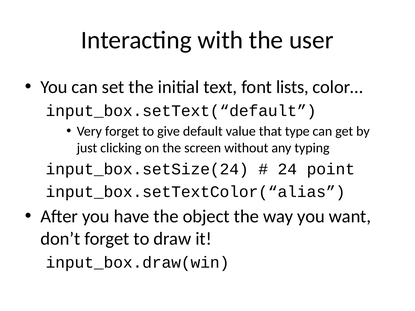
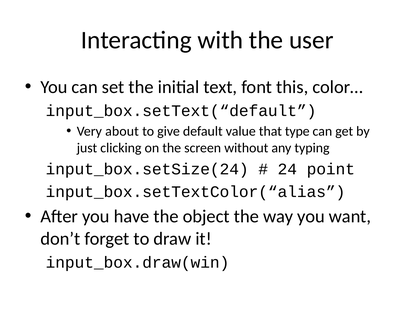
lists: lists -> this
Very forget: forget -> about
